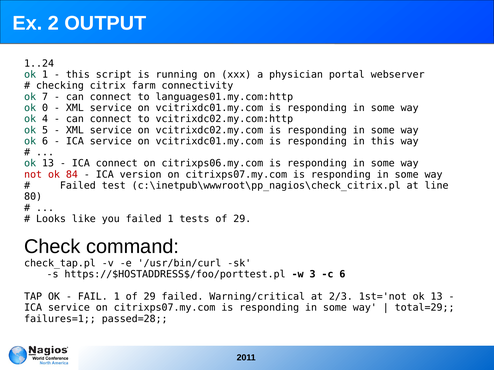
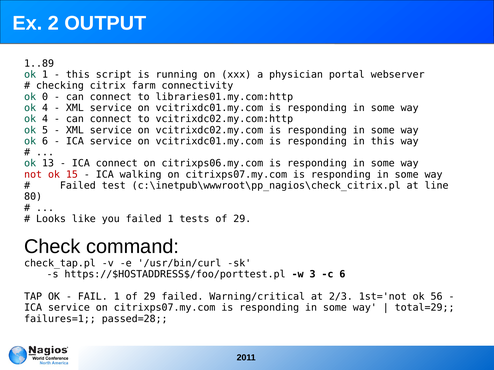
1..24: 1..24 -> 1..89
7: 7 -> 0
languages01.my.com:http: languages01.my.com:http -> libraries01.my.com:http
0 at (45, 108): 0 -> 4
84: 84 -> 15
version: version -> walking
1st='not ok 13: 13 -> 56
